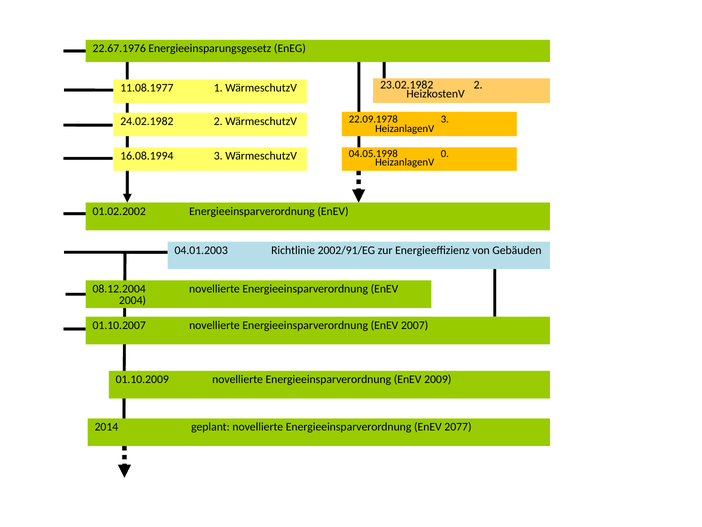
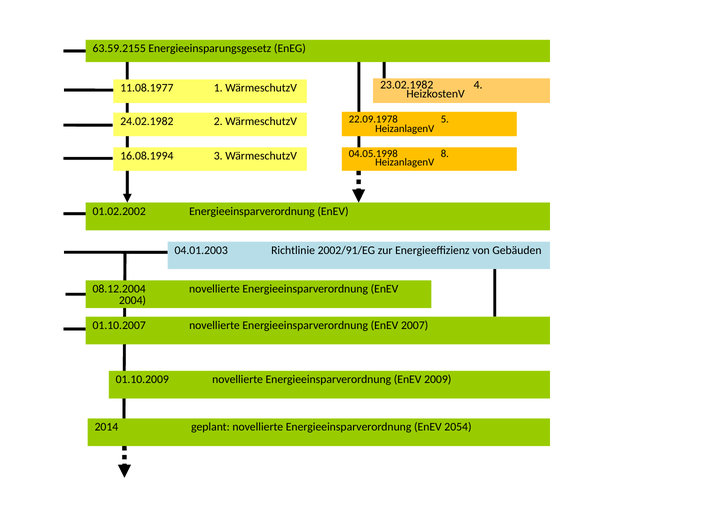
22.67.1976: 22.67.1976 -> 63.59.2155
23.02.1982 2: 2 -> 4
22.09.1978 3: 3 -> 5
0: 0 -> 8
2077: 2077 -> 2054
